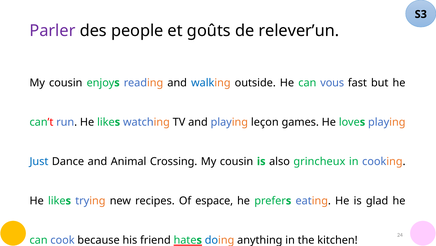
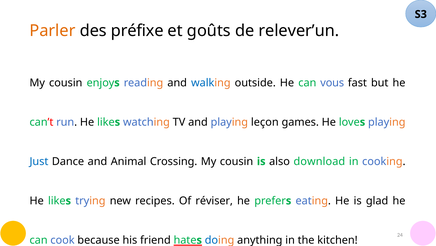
Parler colour: purple -> orange
people: people -> préfixe
grincheux: grincheux -> download
espace: espace -> réviser
